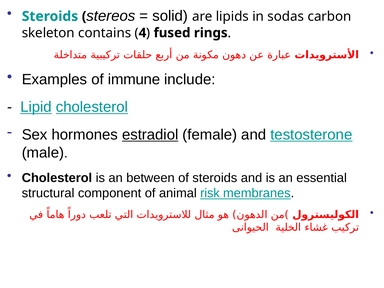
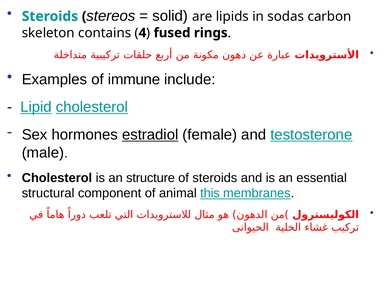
between: between -> structure
risk: risk -> this
